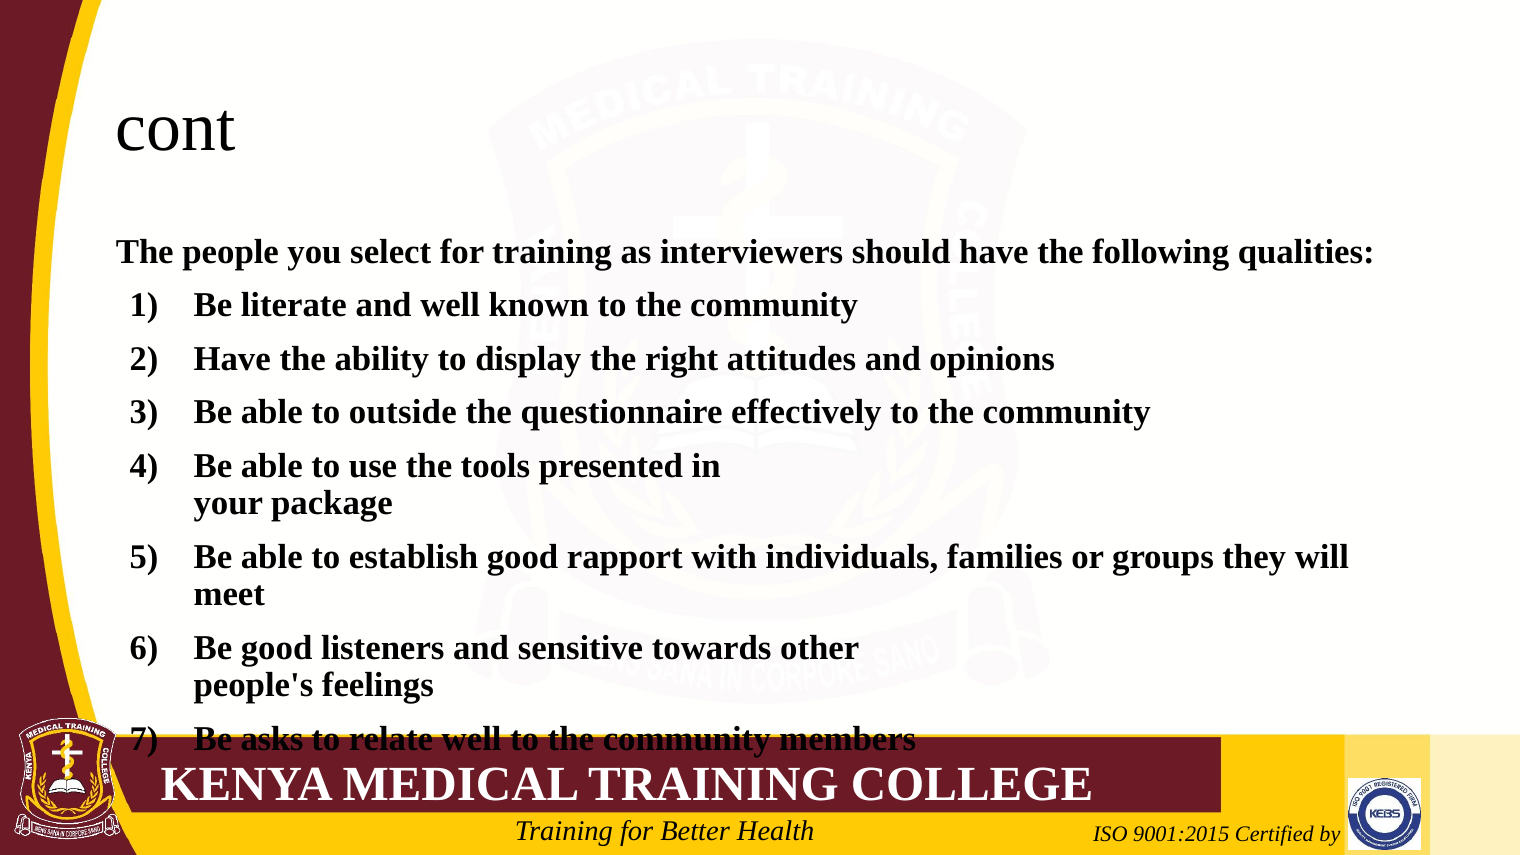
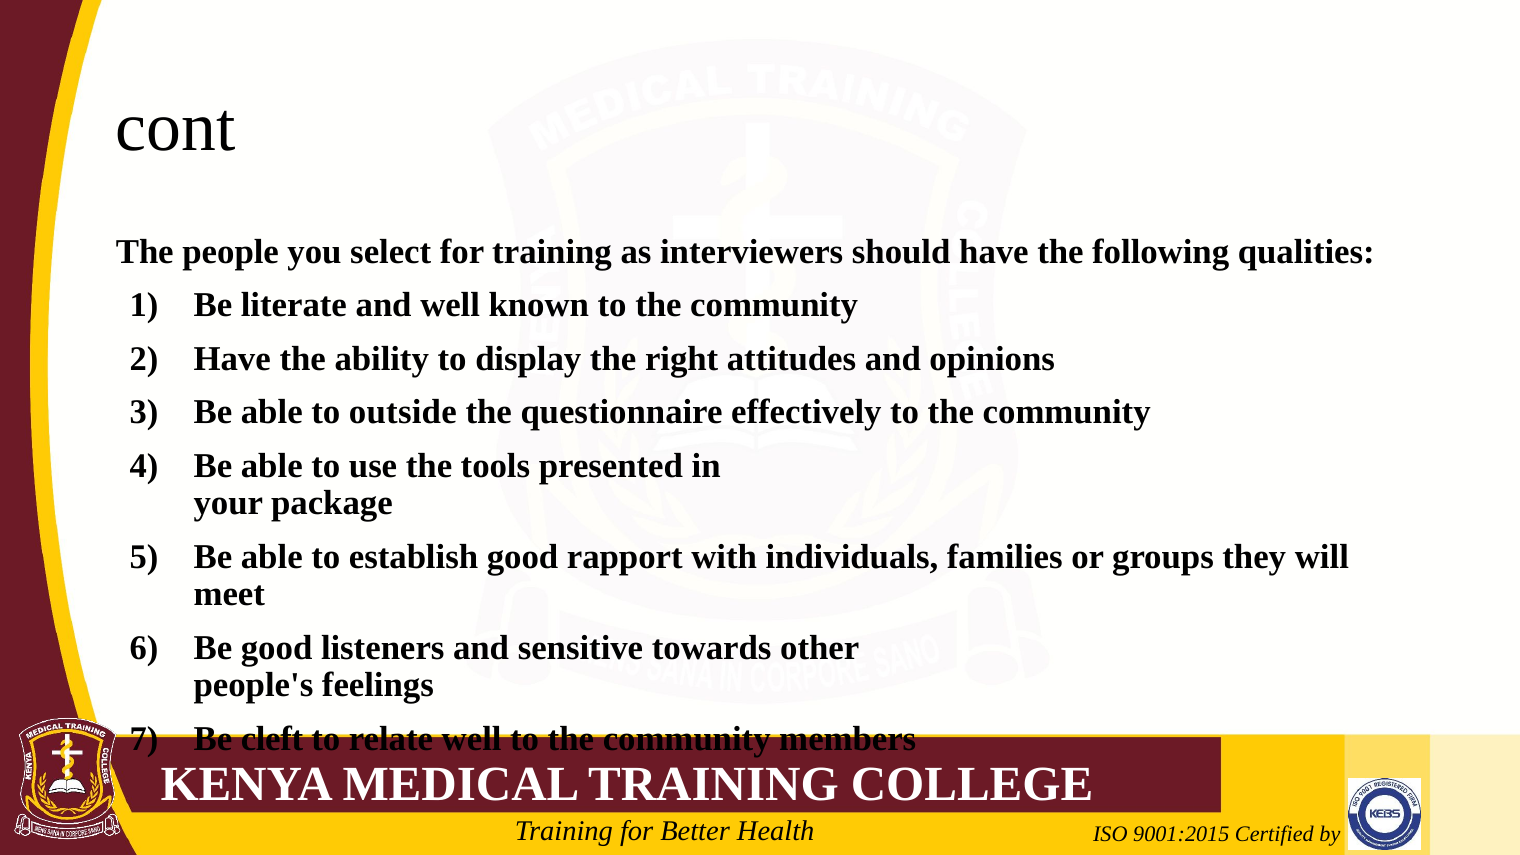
asks: asks -> cleft
